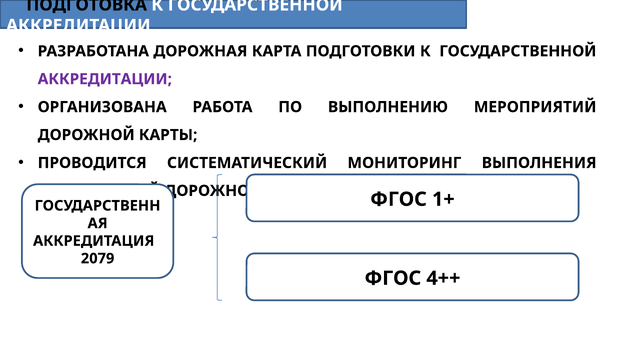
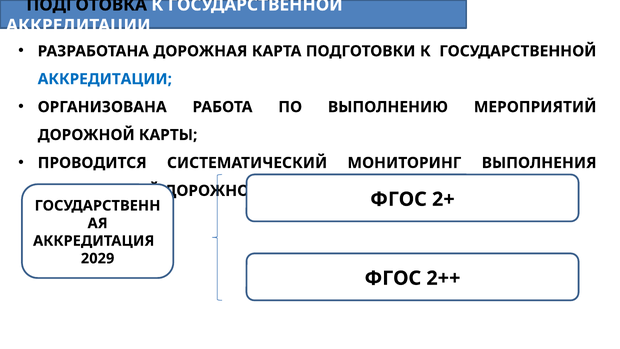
АККРЕДИТАЦИИ at (105, 79) colour: purple -> blue
1+: 1+ -> 2+
2079: 2079 -> 2029
4++: 4++ -> 2++
